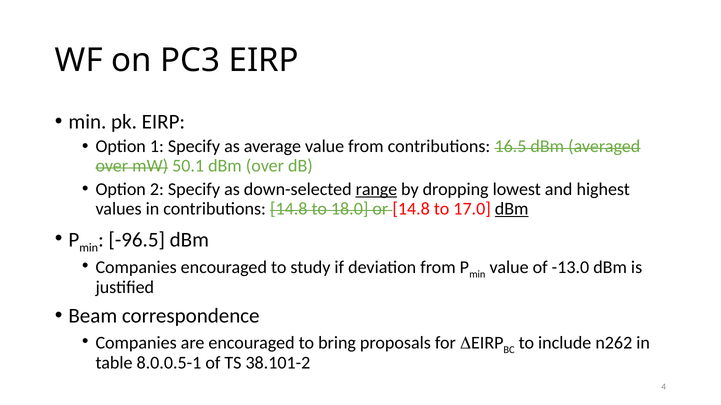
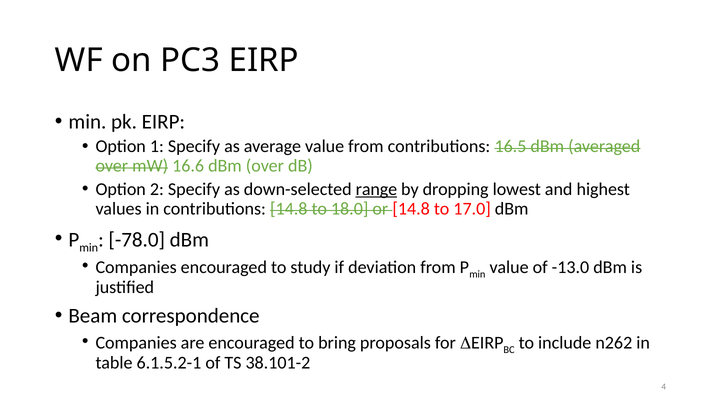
50.1: 50.1 -> 16.6
dBm at (512, 209) underline: present -> none
-96.5: -96.5 -> -78.0
8.0.0.5-1: 8.0.0.5-1 -> 6.1.5.2-1
